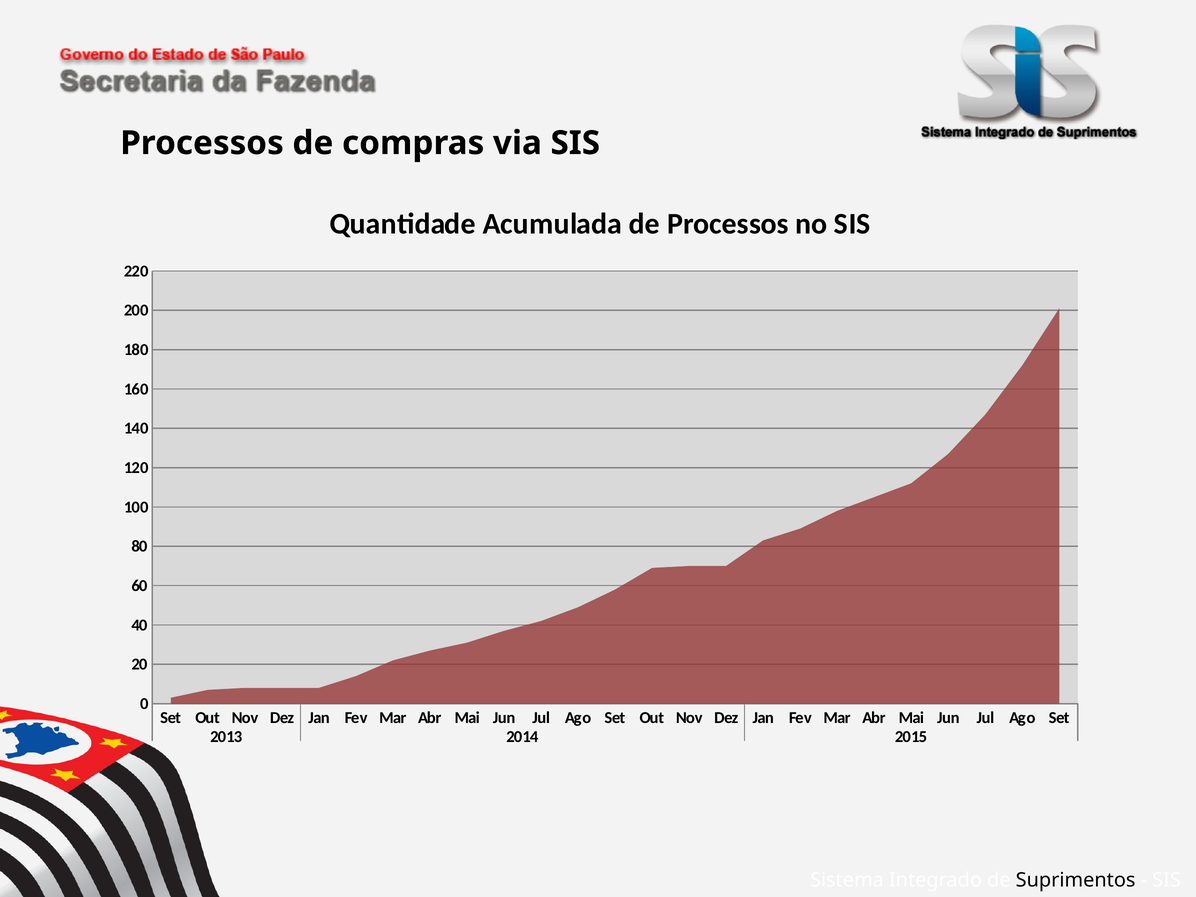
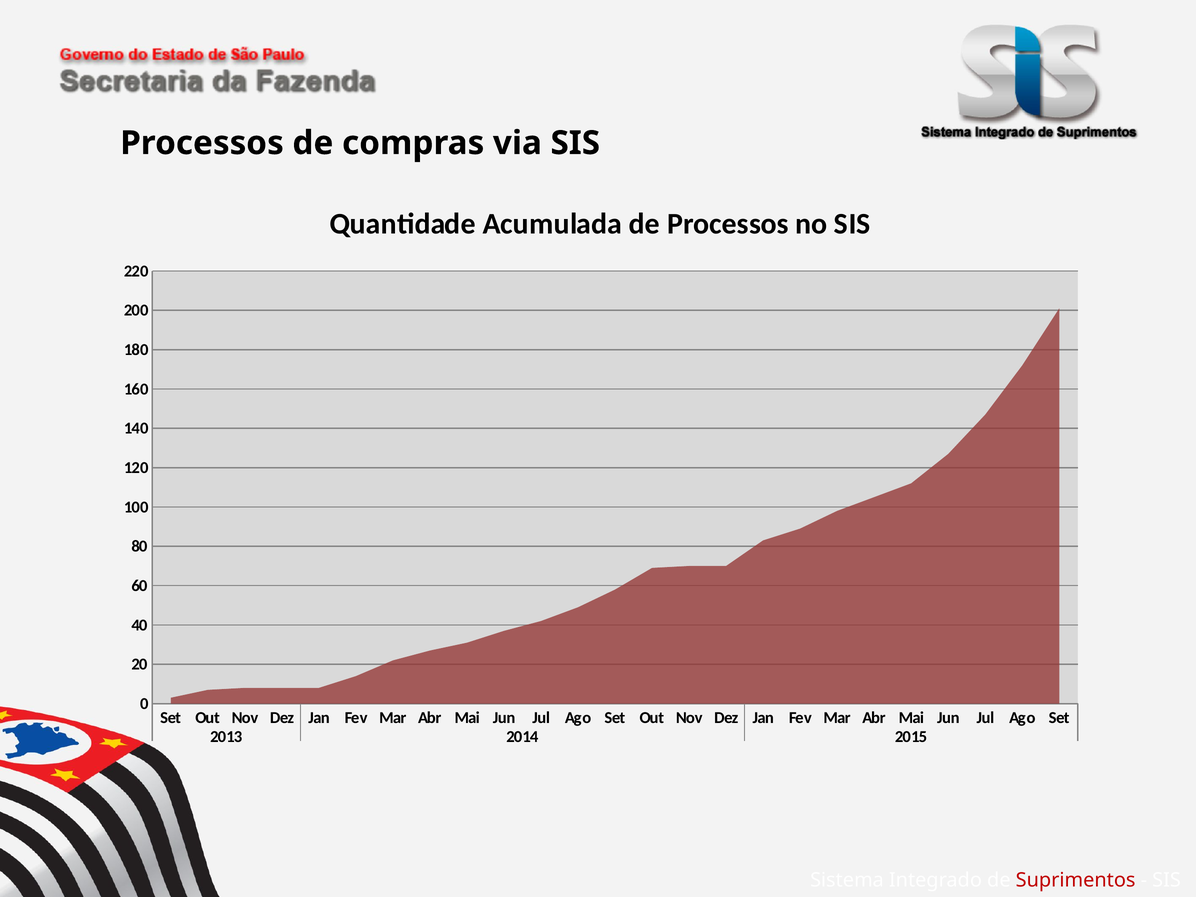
Suprimentos colour: black -> red
